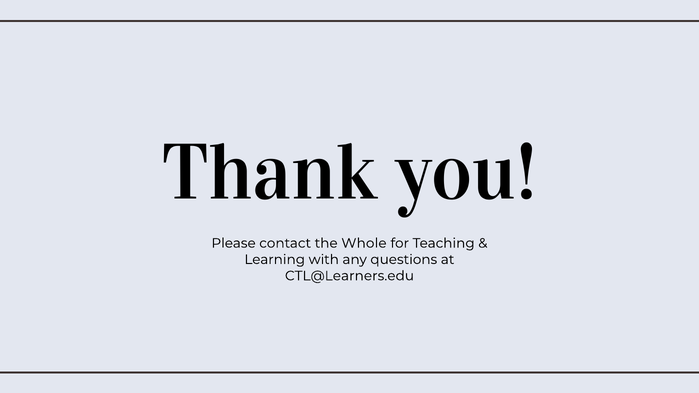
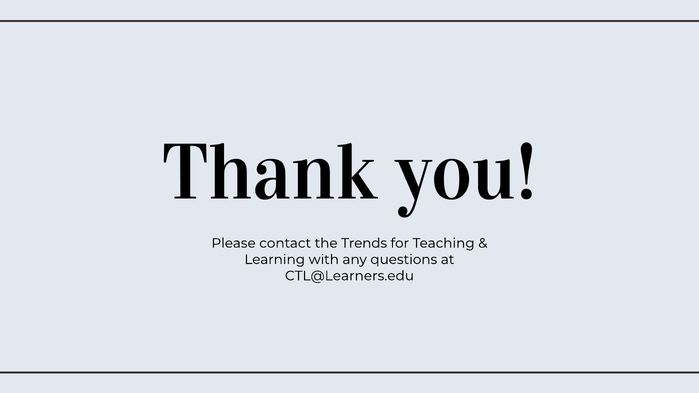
Whole: Whole -> Trends
